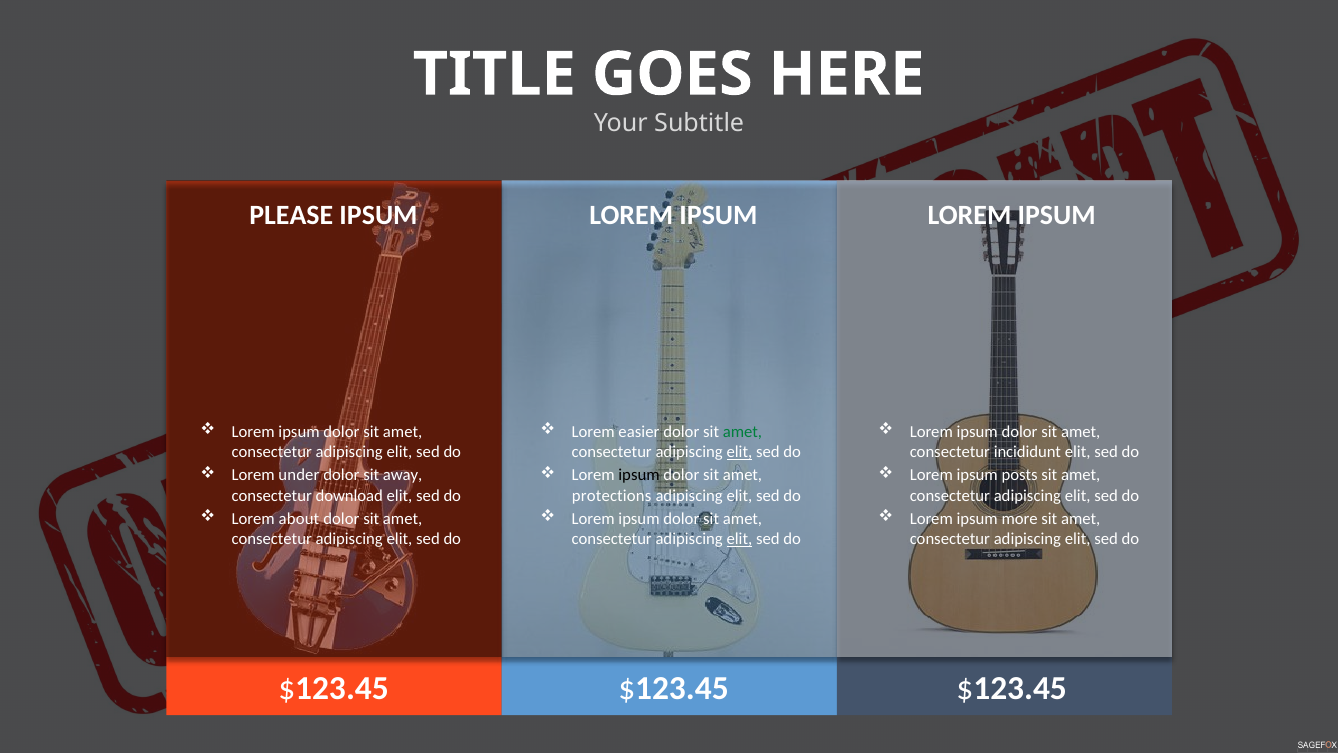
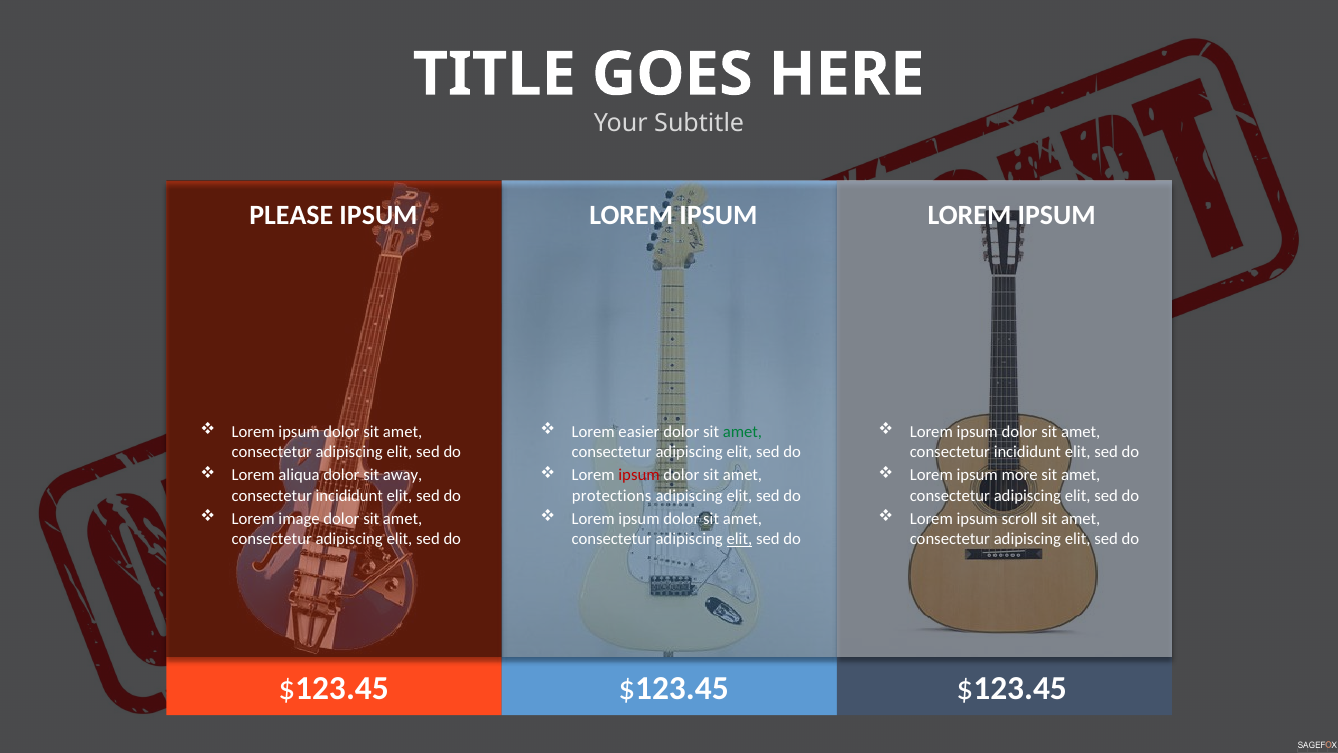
elit at (739, 452) underline: present -> none
under: under -> aliqua
ipsum at (639, 475) colour: black -> red
posts: posts -> more
download at (349, 495): download -> incididunt
about: about -> image
more: more -> scroll
